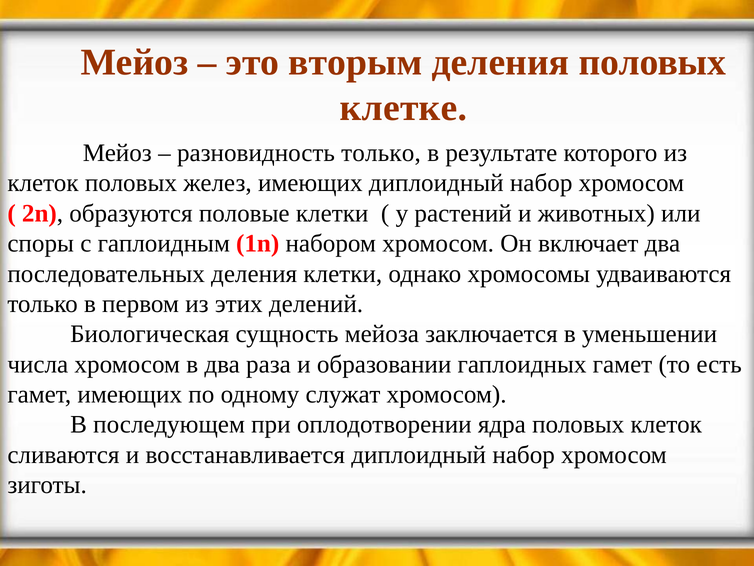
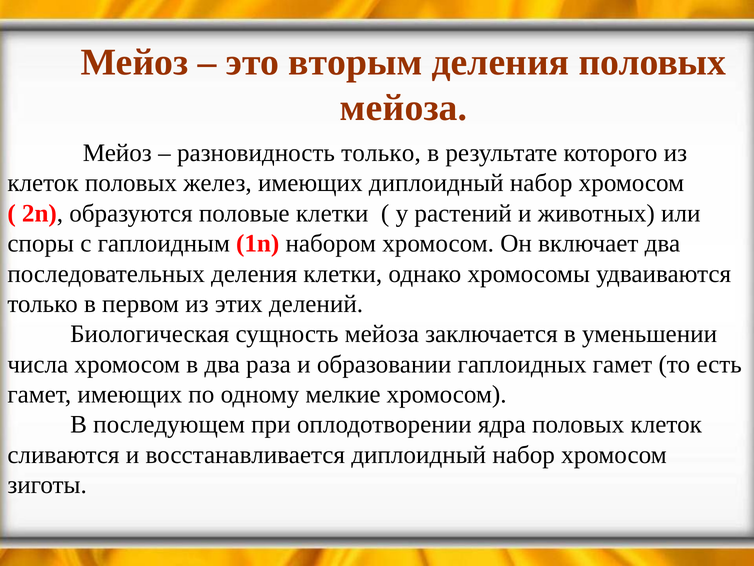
клетке at (404, 108): клетке -> мейоза
служат: служат -> мелкие
